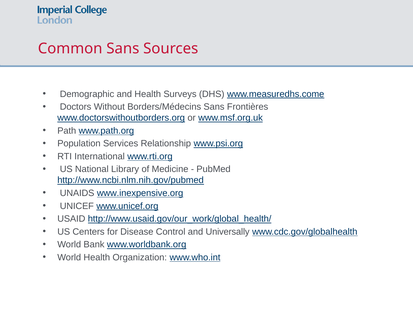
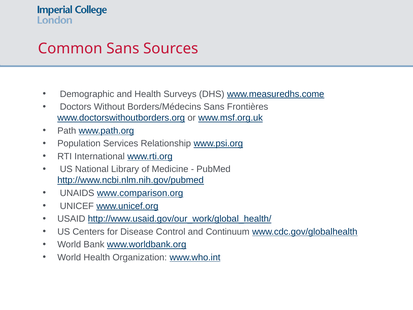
www.inexpensive.org: www.inexpensive.org -> www.comparison.org
Universally: Universally -> Continuum
